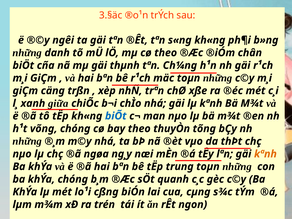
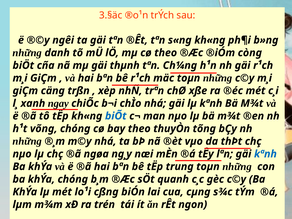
chân: chân -> còng
giữa: giữa -> ngay
kªnh at (265, 154) colour: orange -> blue
